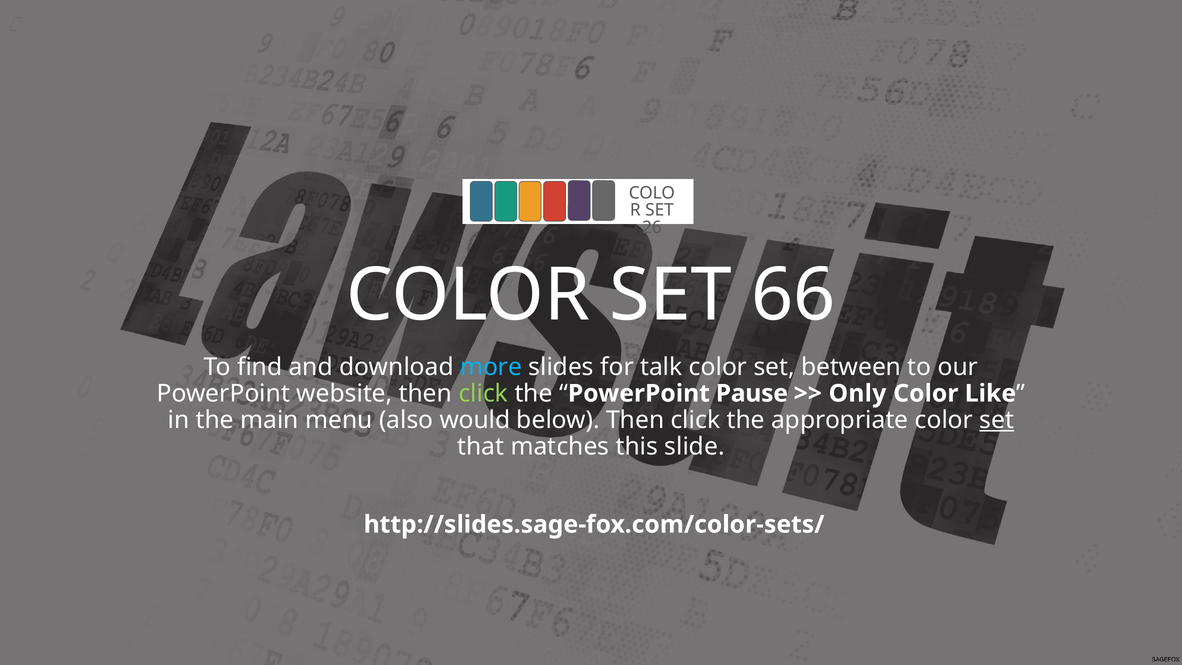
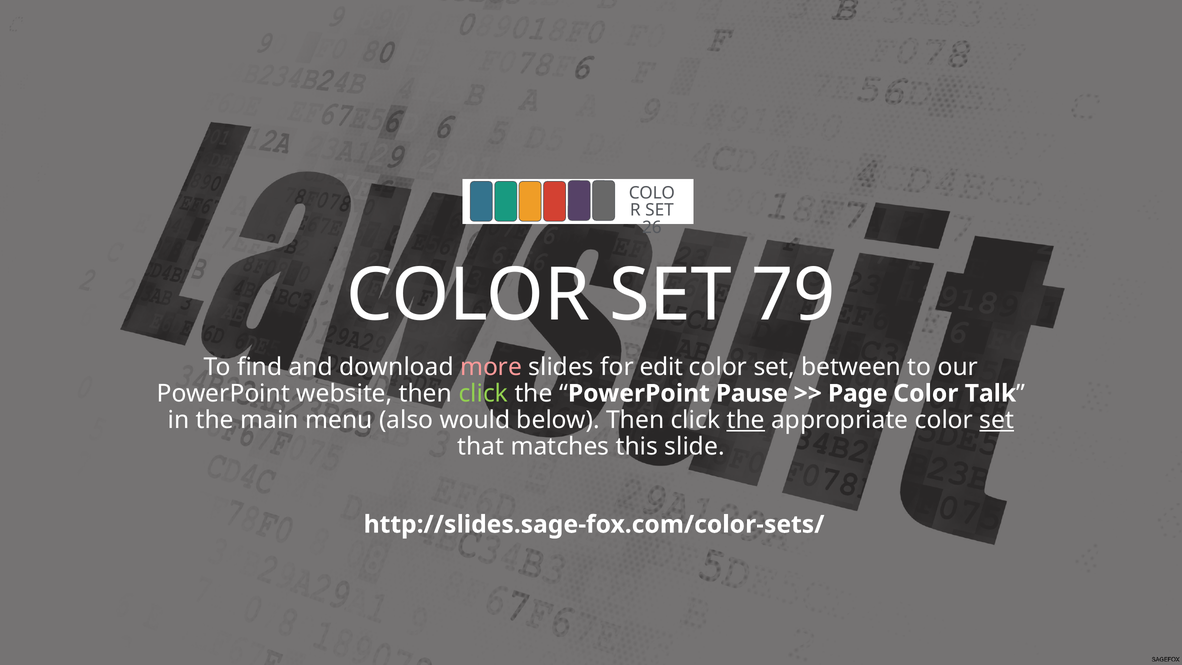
66: 66 -> 79
more colour: light blue -> pink
talk: talk -> edit
Only: Only -> Page
Like: Like -> Talk
the at (746, 420) underline: none -> present
